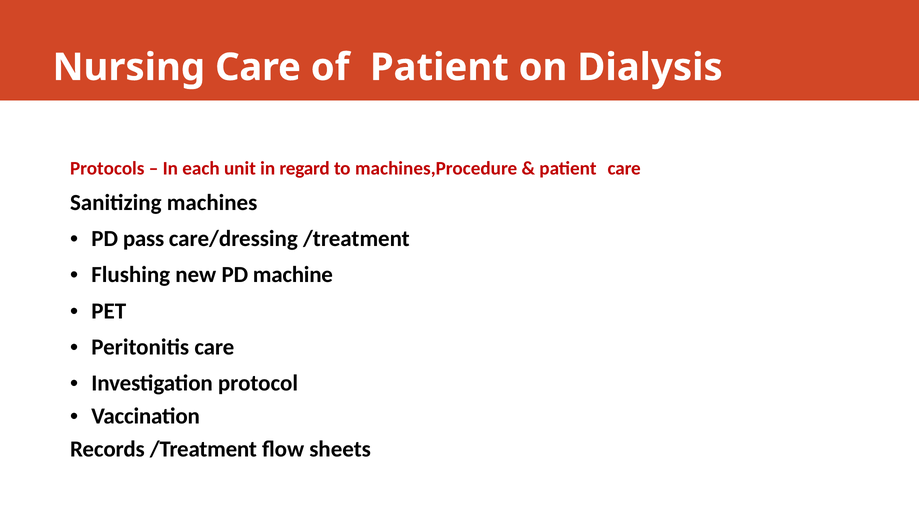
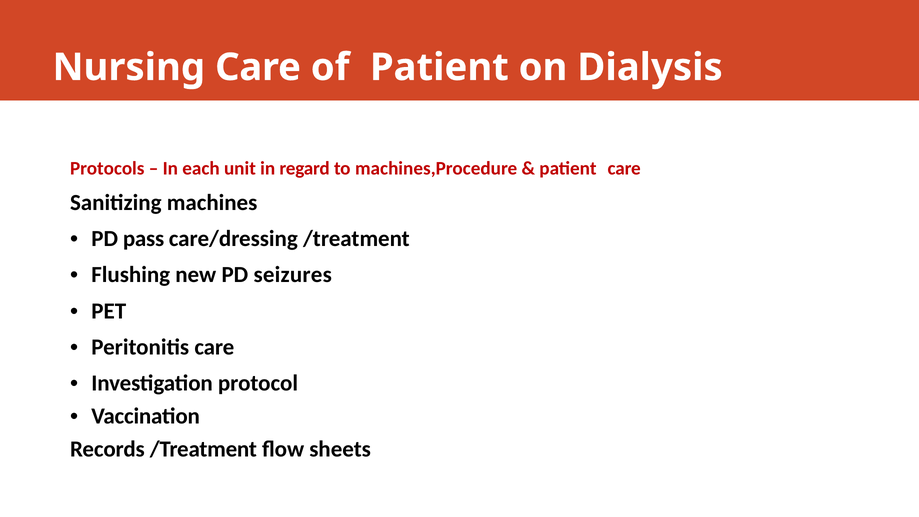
machine: machine -> seizures
